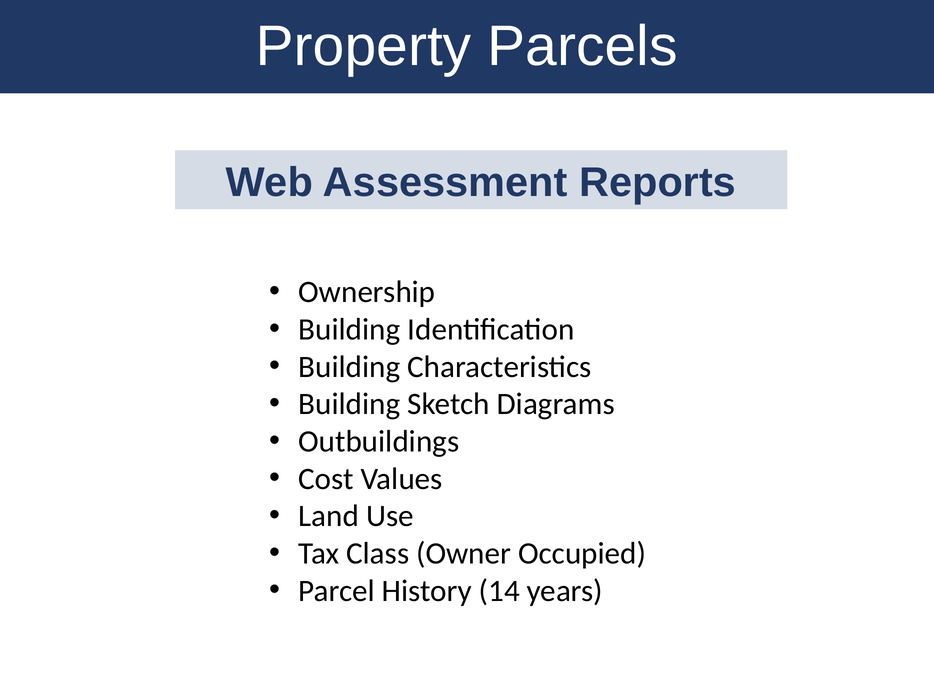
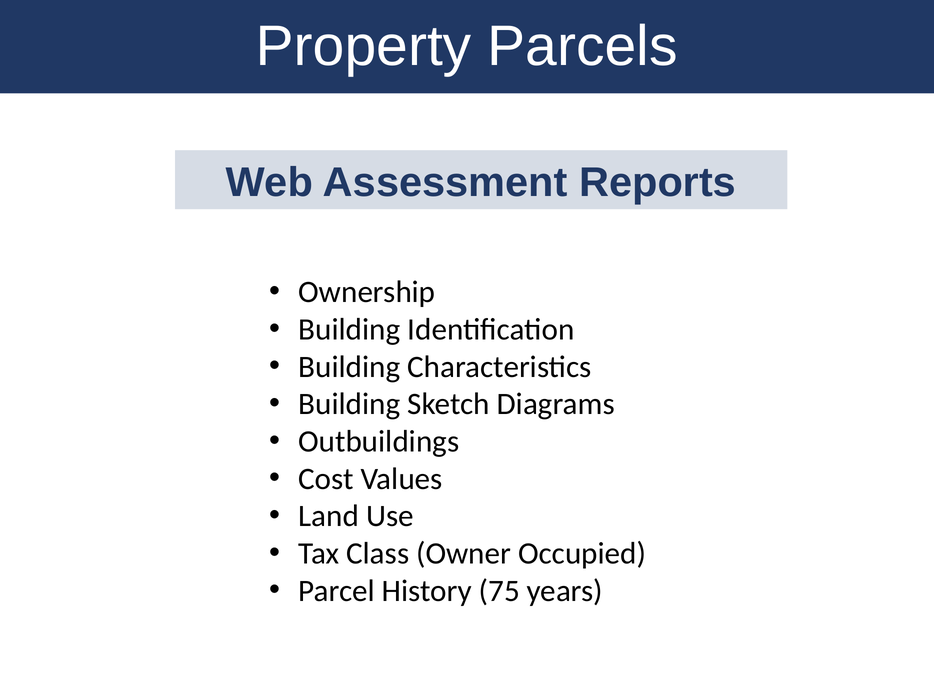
14: 14 -> 75
